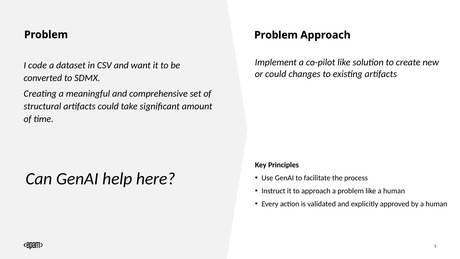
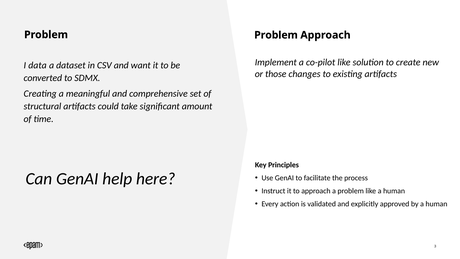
code: code -> data
or could: could -> those
